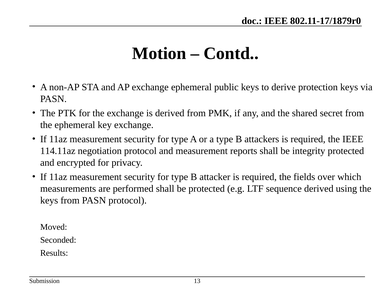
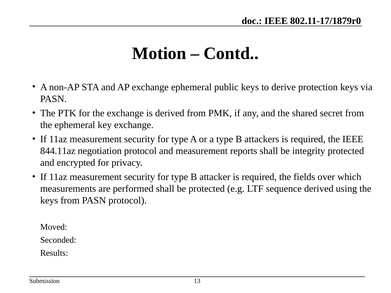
114.11az: 114.11az -> 844.11az
